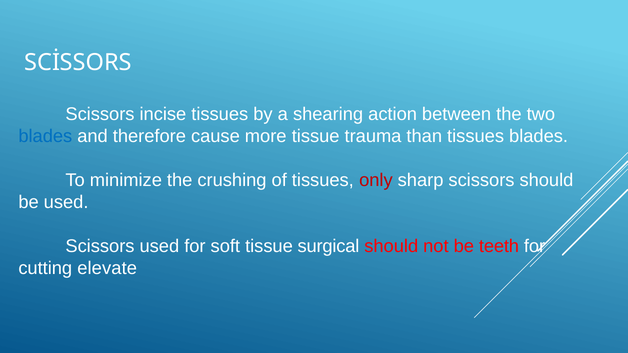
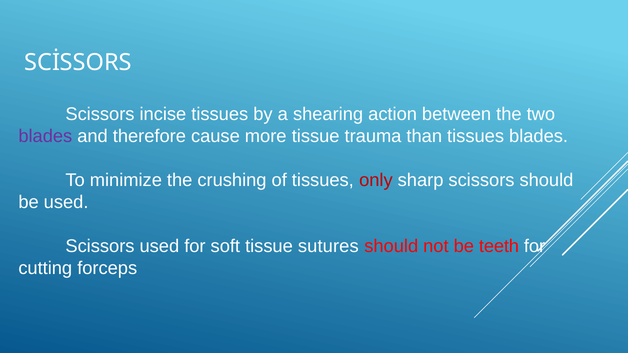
blades at (45, 136) colour: blue -> purple
surgical: surgical -> sutures
elevate: elevate -> forceps
